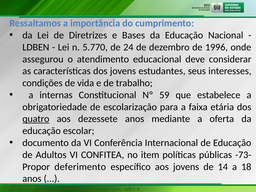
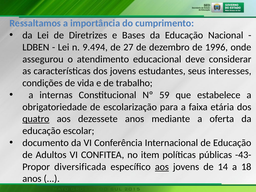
5.770: 5.770 -> 9.494
24: 24 -> 27
-73-: -73- -> -43-
deferimento: deferimento -> diversificada
aos at (162, 167) underline: none -> present
